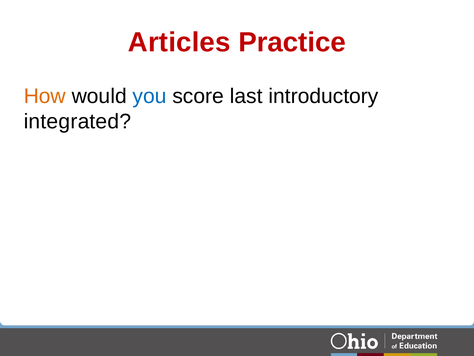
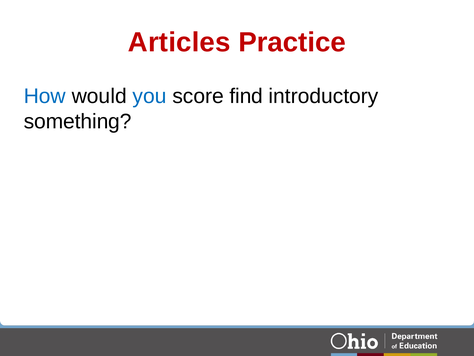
How colour: orange -> blue
last: last -> find
integrated: integrated -> something
